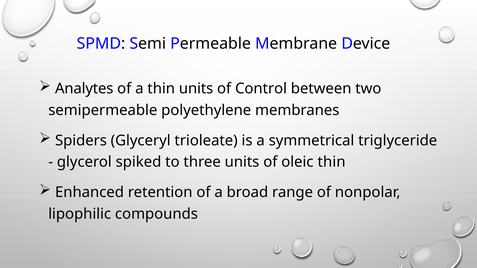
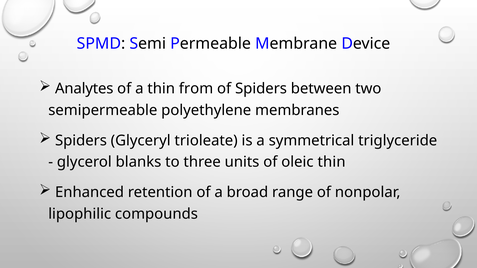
thin units: units -> from
of Control: Control -> Spiders
spiked: spiked -> blanks
